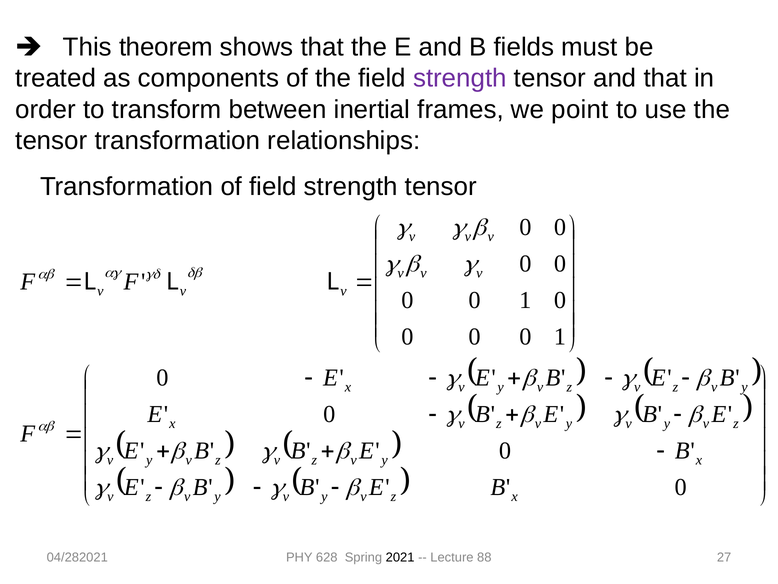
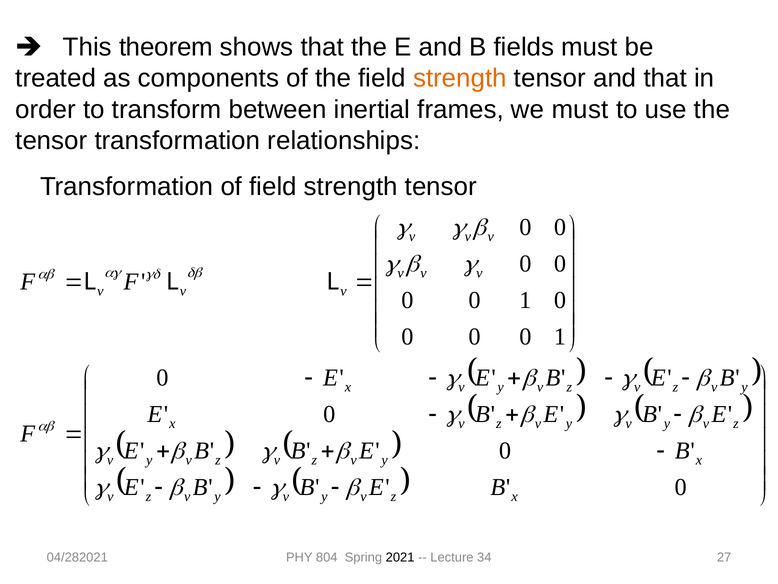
strength at (460, 78) colour: purple -> orange
we point: point -> must
628: 628 -> 804
88: 88 -> 34
